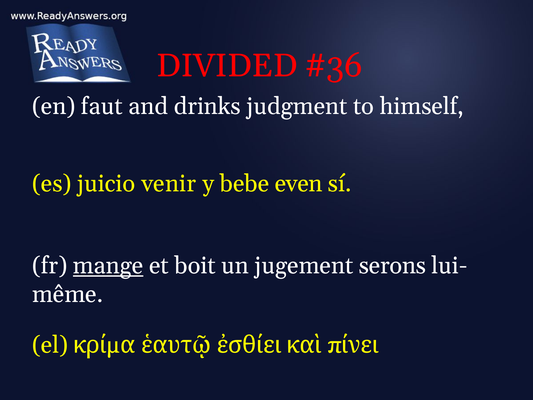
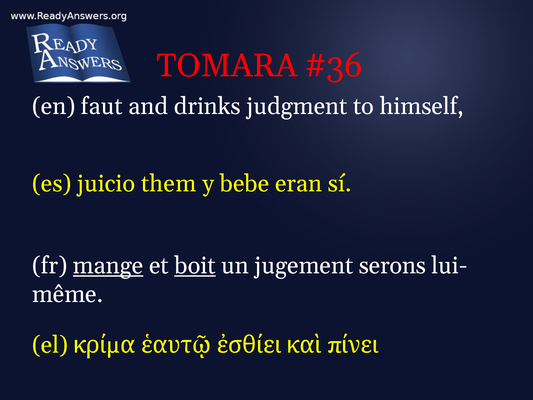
DIVIDED: DIVIDED -> TOMARA
venir: venir -> them
even: even -> eran
boit underline: none -> present
